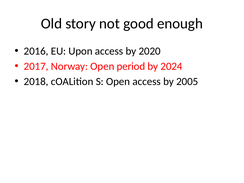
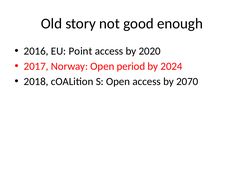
Upon: Upon -> Point
2005: 2005 -> 2070
